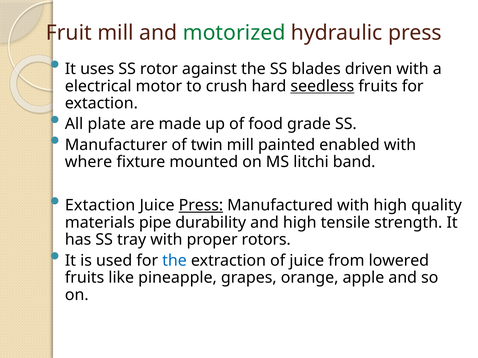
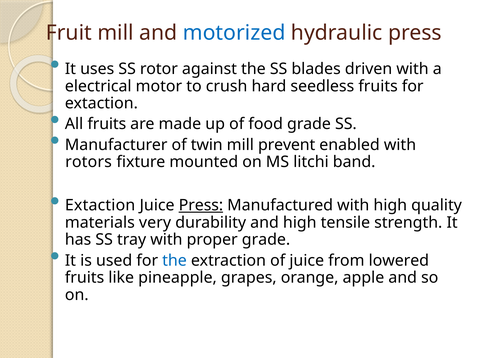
motorized colour: green -> blue
seedless underline: present -> none
All plate: plate -> fruits
painted: painted -> prevent
where: where -> rotors
pipe: pipe -> very
proper rotors: rotors -> grade
